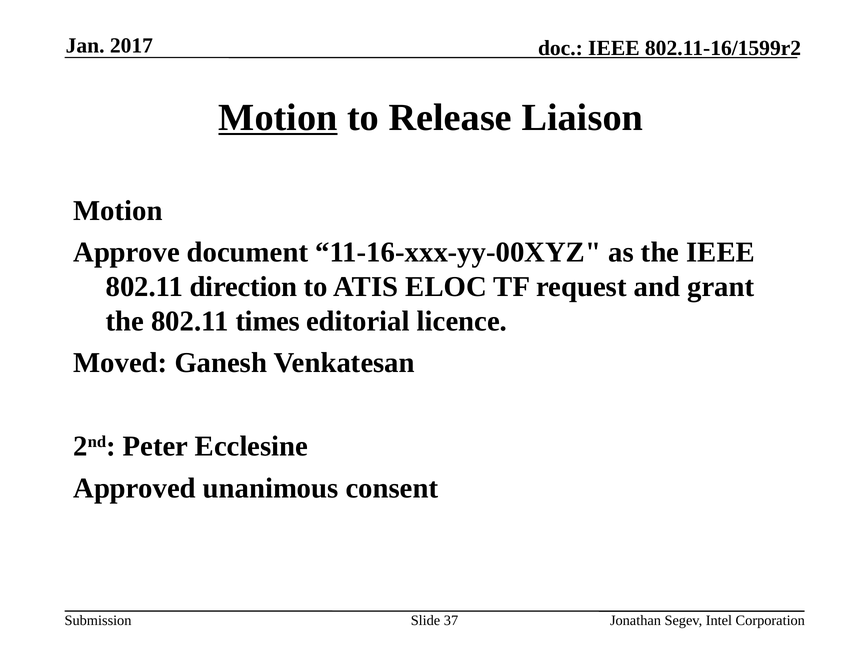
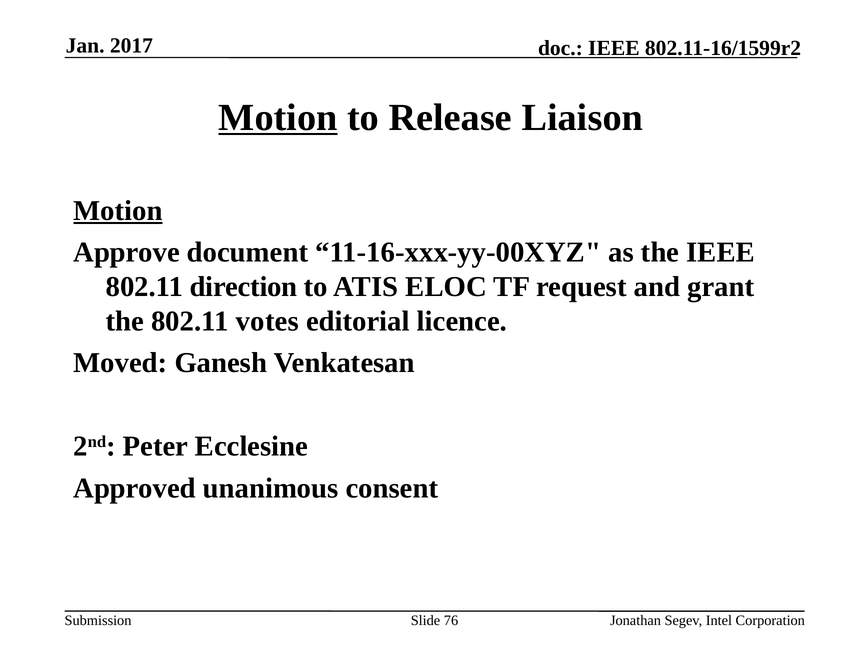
Motion at (118, 210) underline: none -> present
times: times -> votes
37: 37 -> 76
